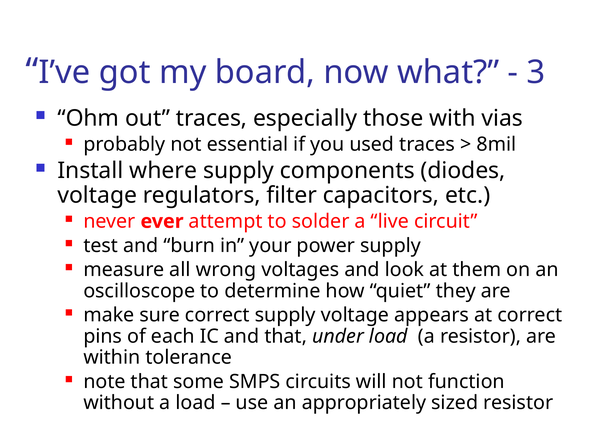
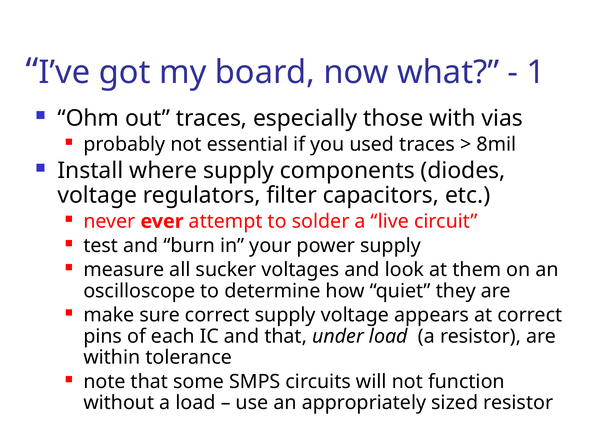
3: 3 -> 1
wrong: wrong -> sucker
